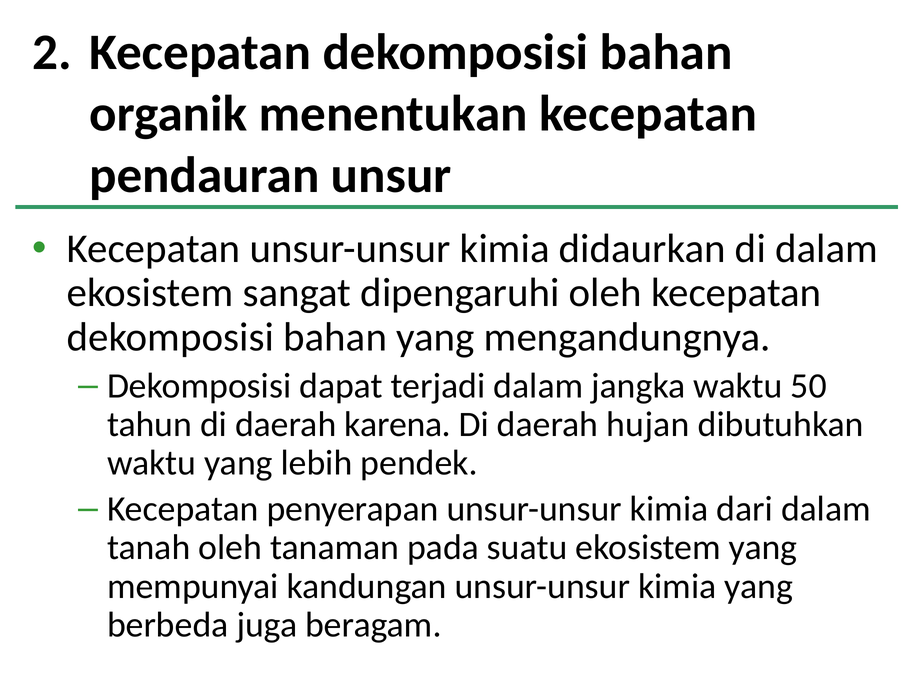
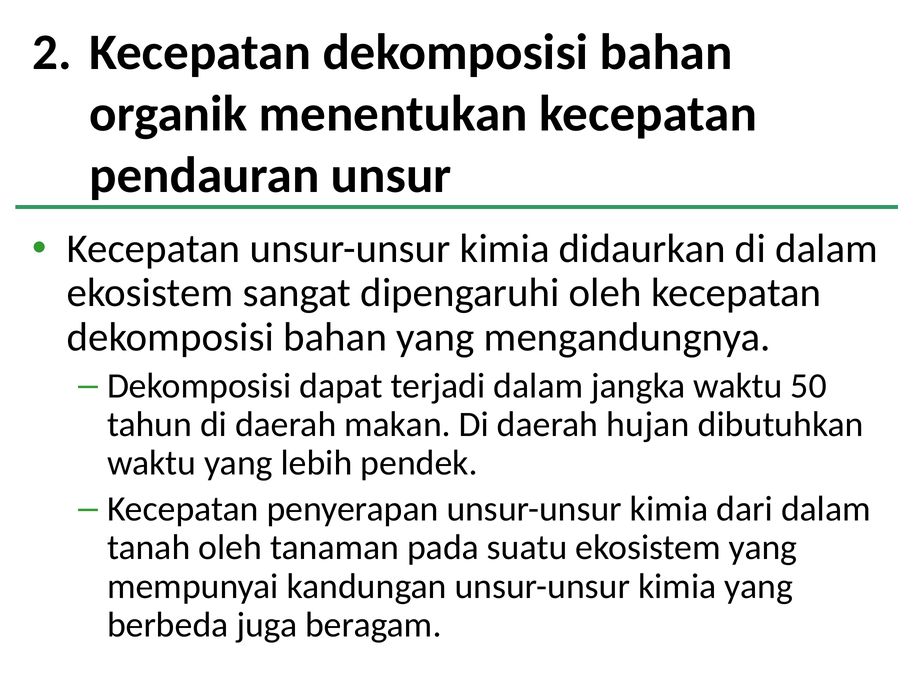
karena: karena -> makan
